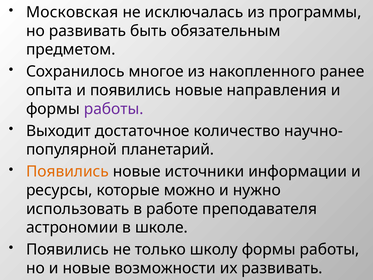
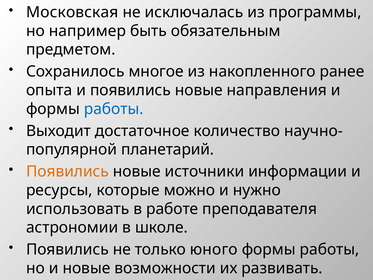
но развивать: развивать -> например
работы at (114, 109) colour: purple -> blue
школу: школу -> юного
